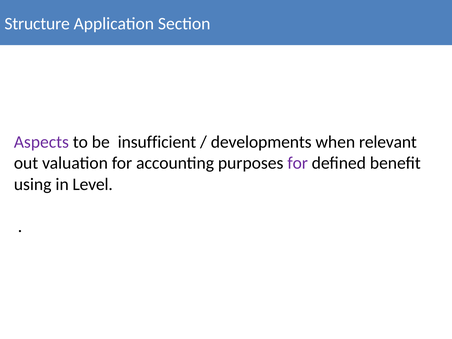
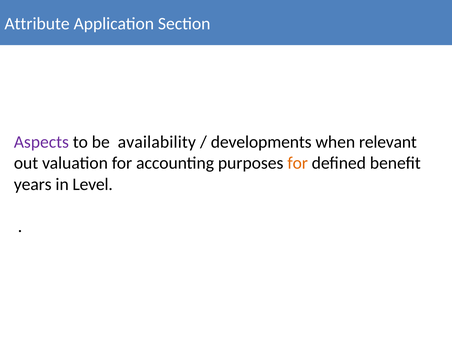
Structure: Structure -> Attribute
insufficient: insufficient -> availability
for at (298, 163) colour: purple -> orange
using: using -> years
